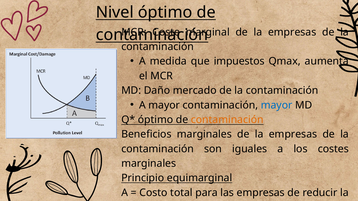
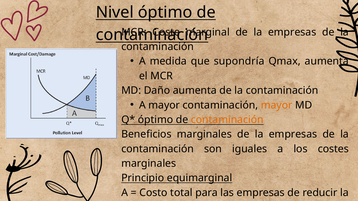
impuestos: impuestos -> supondría
Daño mercado: mercado -> aumenta
mayor at (277, 105) colour: blue -> orange
